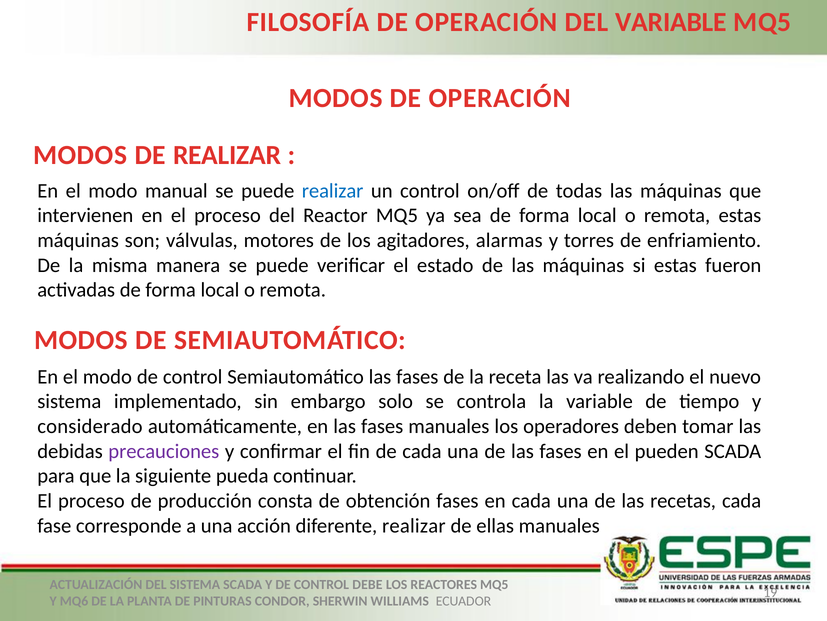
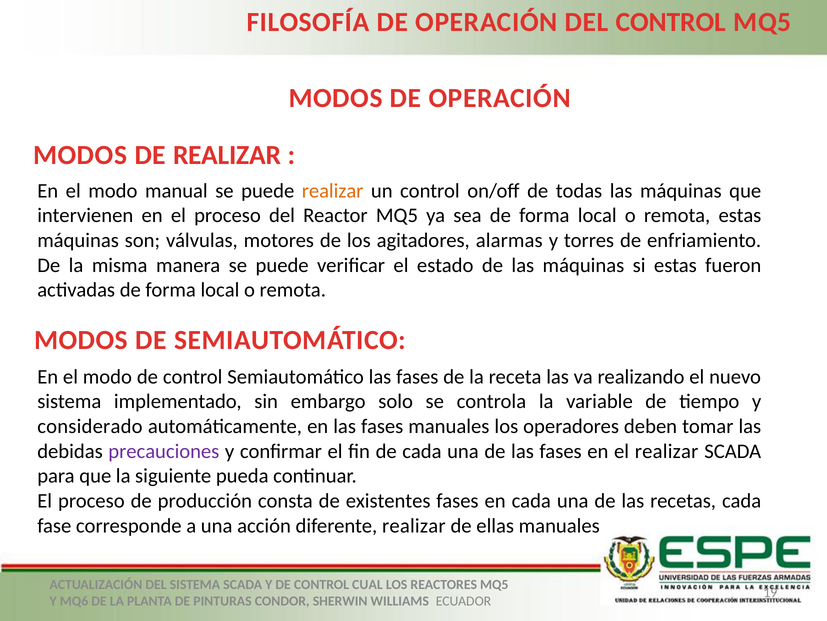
DEL VARIABLE: VARIABLE -> CONTROL
realizar at (333, 190) colour: blue -> orange
el pueden: pueden -> realizar
obtención: obtención -> existentes
DEBE: DEBE -> CUAL
